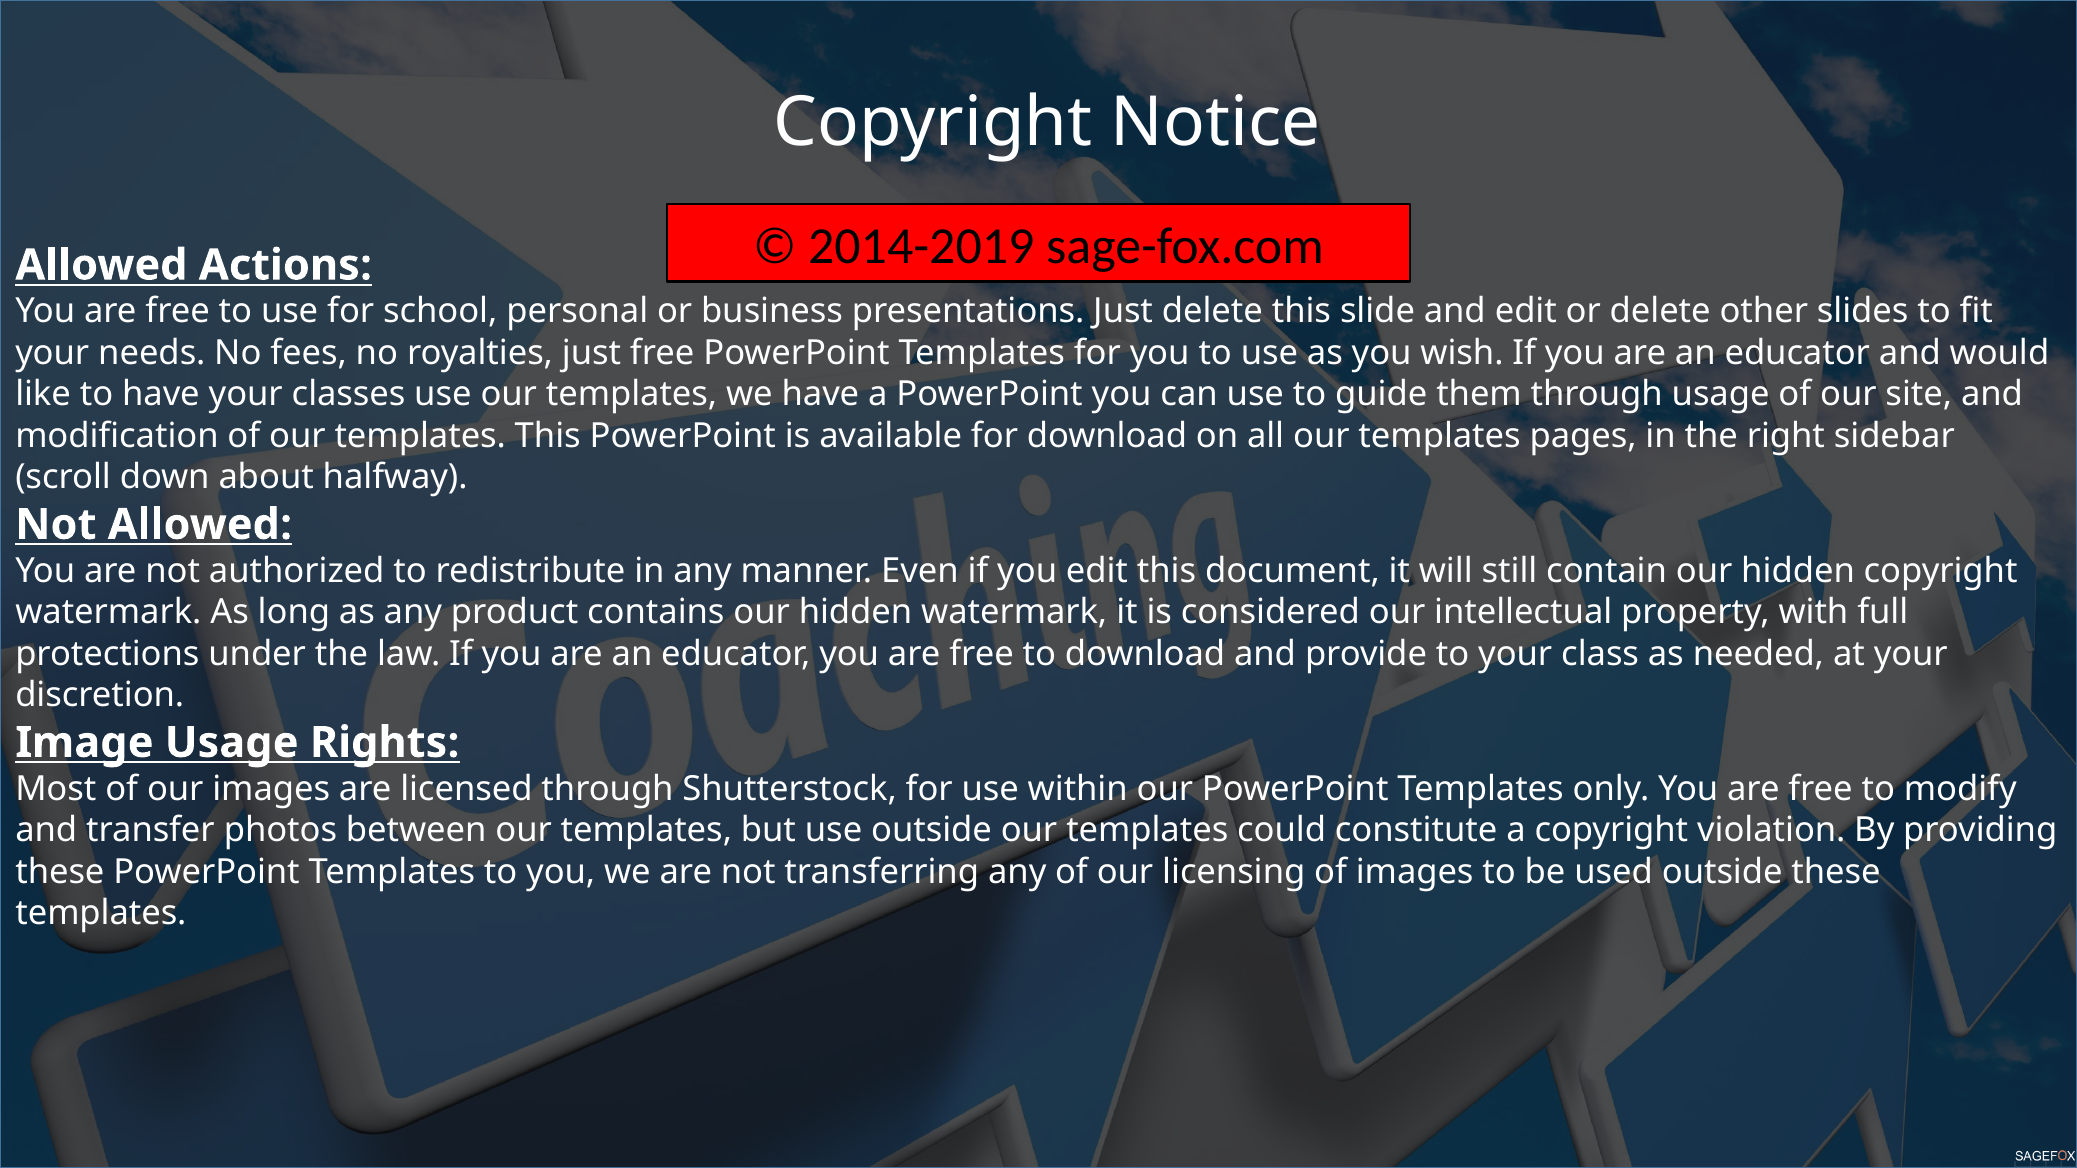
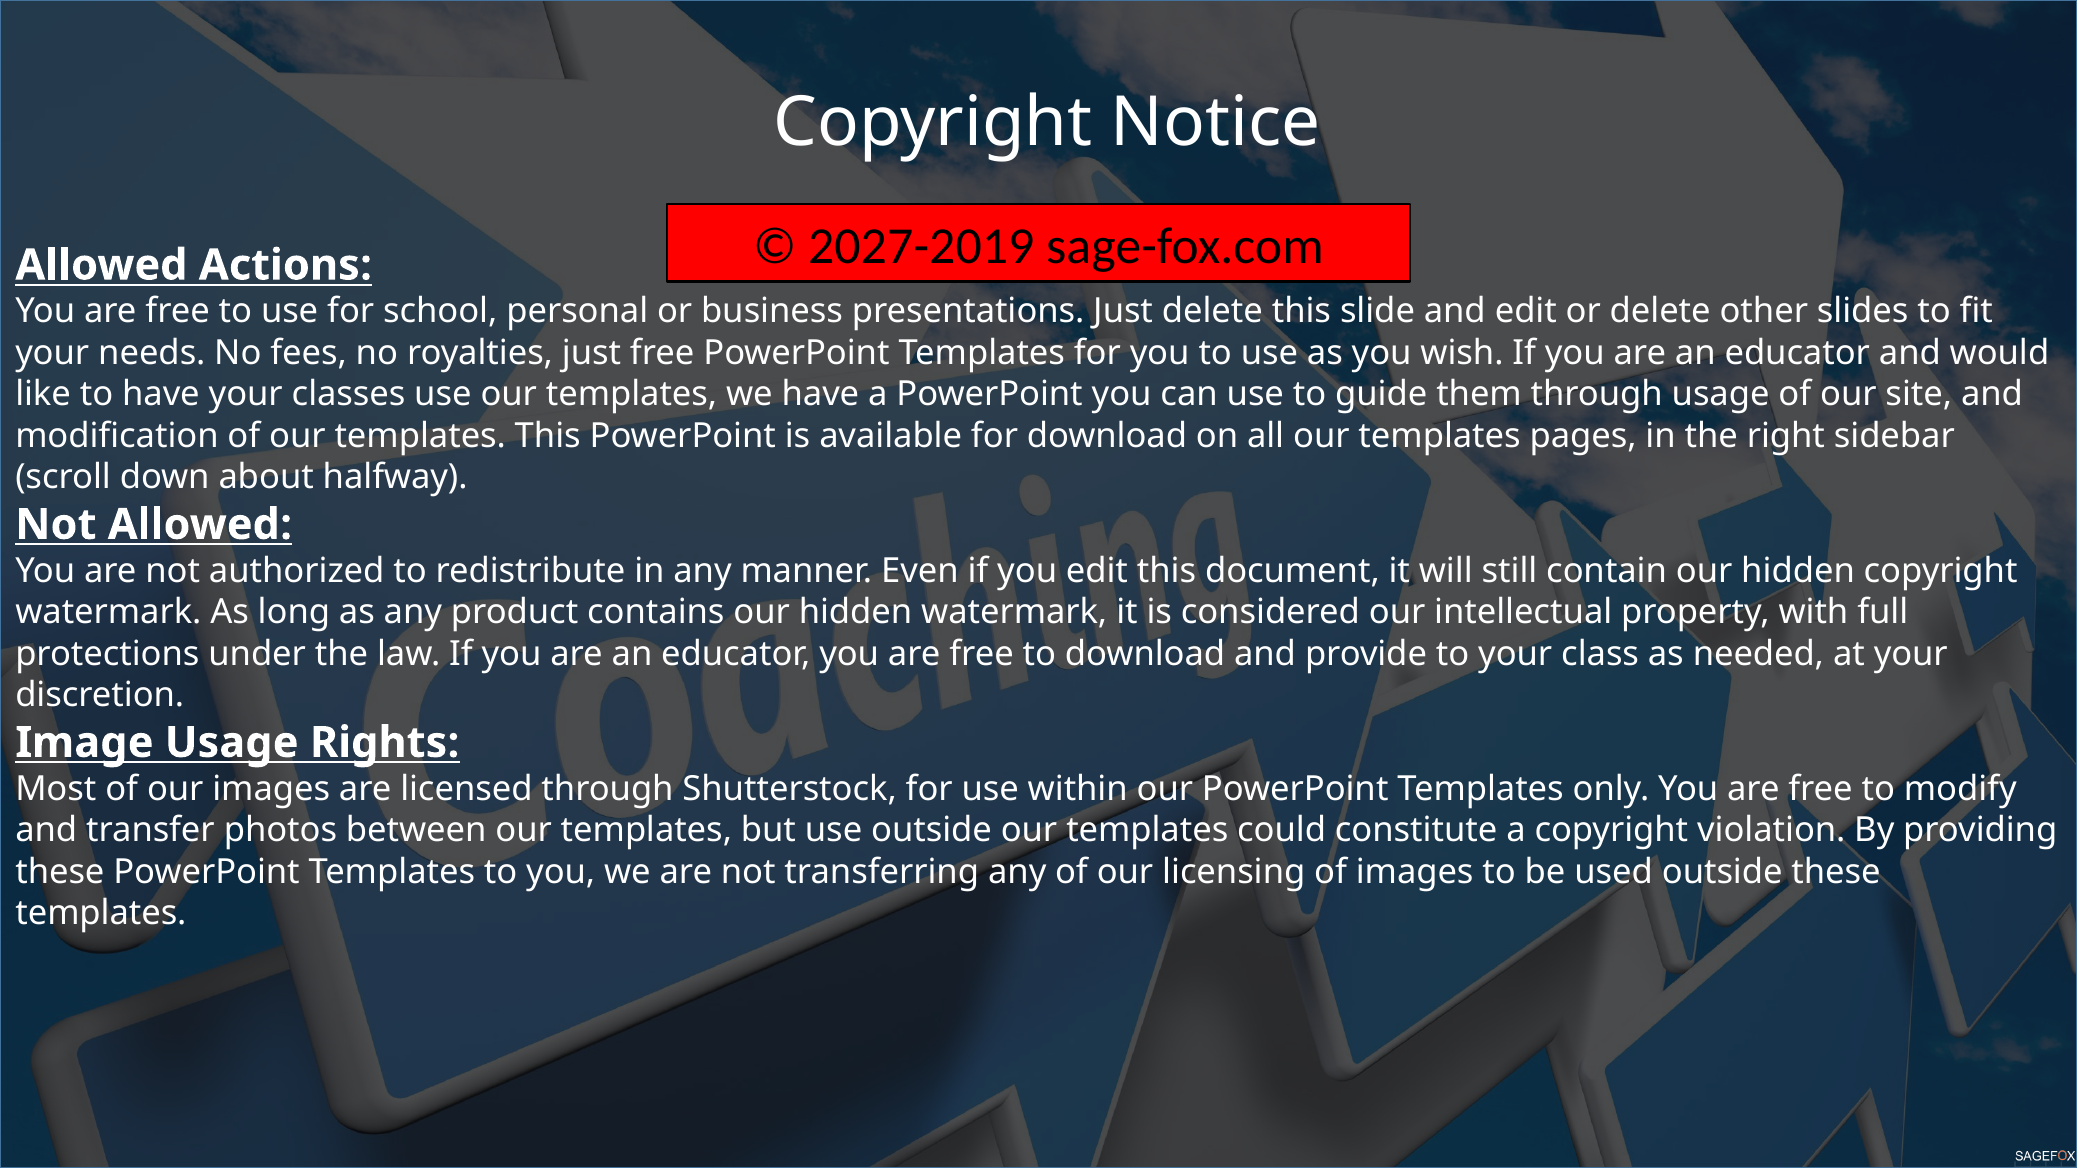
2014-2019: 2014-2019 -> 2027-2019
